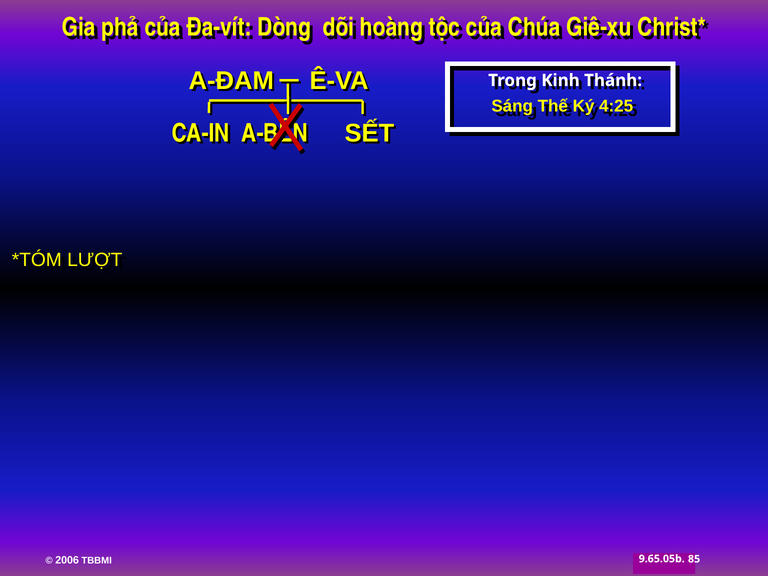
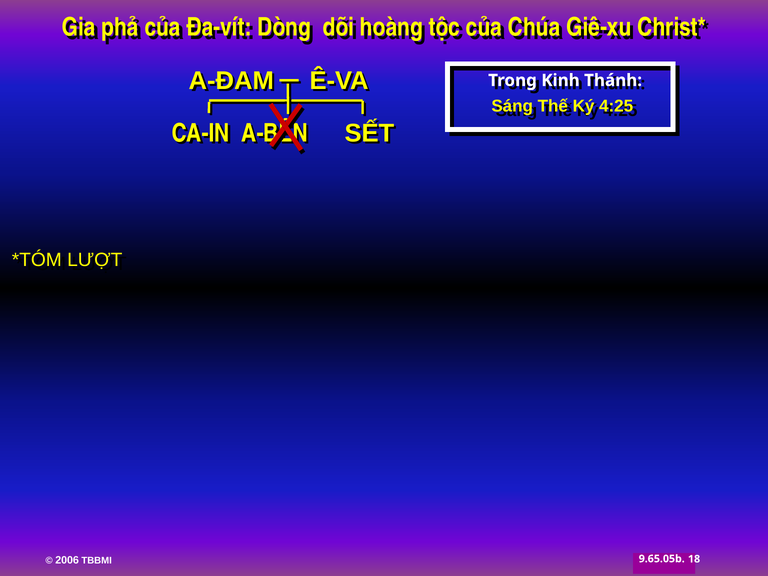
85: 85 -> 18
